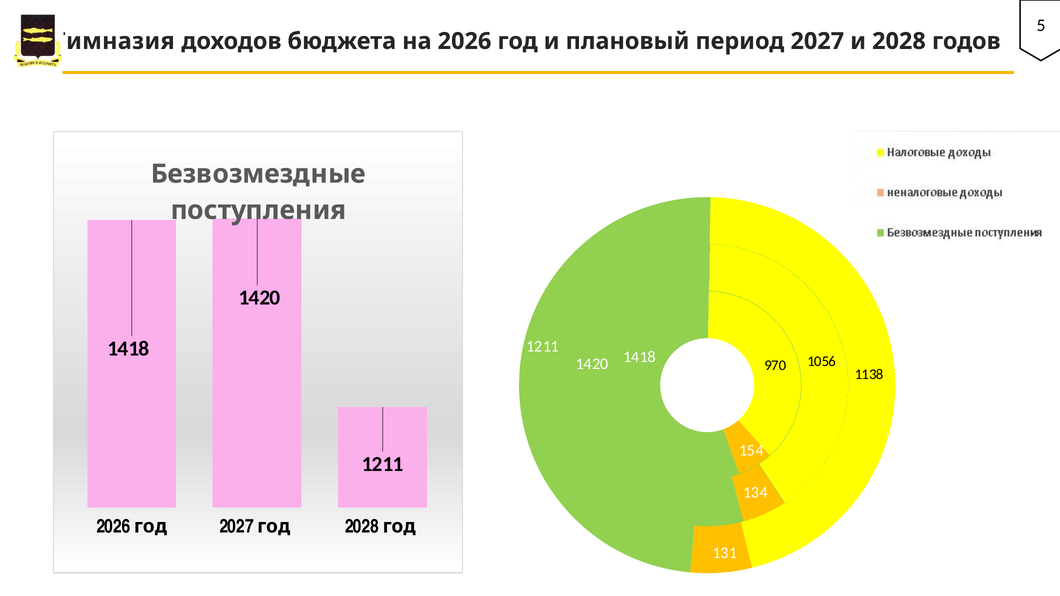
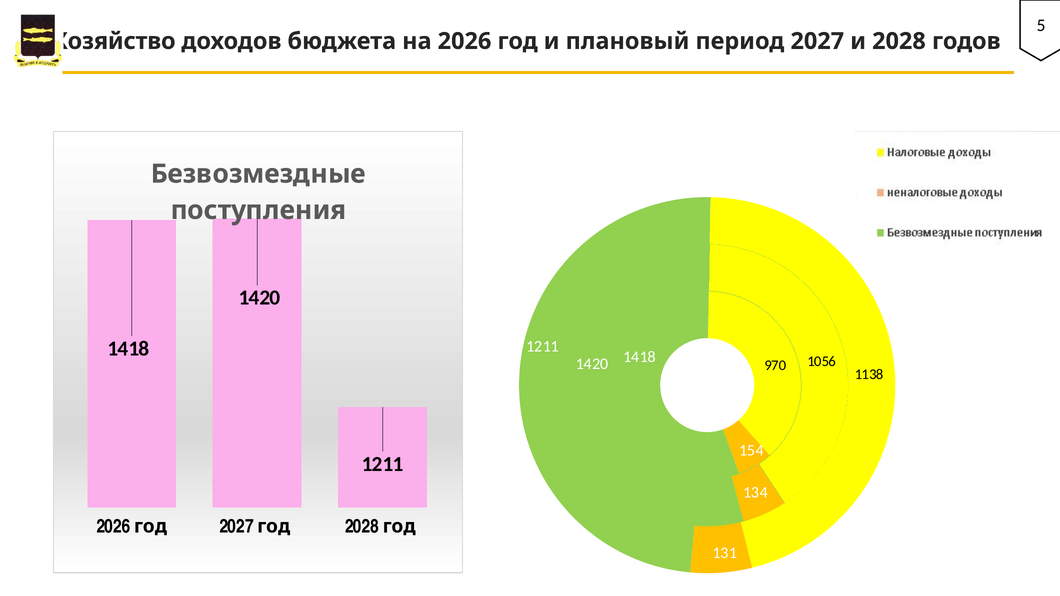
Гимназия: Гимназия -> Хозяйство
